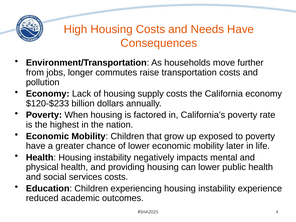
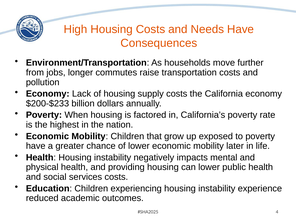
$120-$233: $120-$233 -> $200-$233
